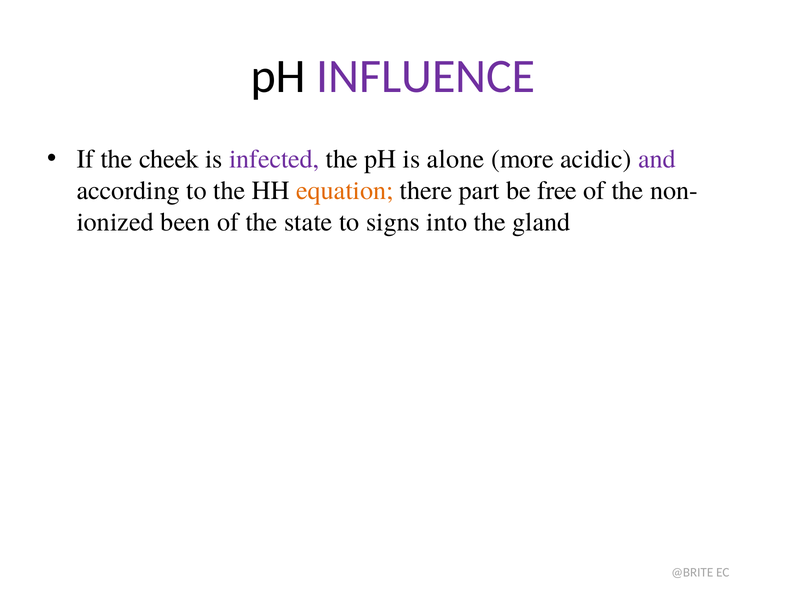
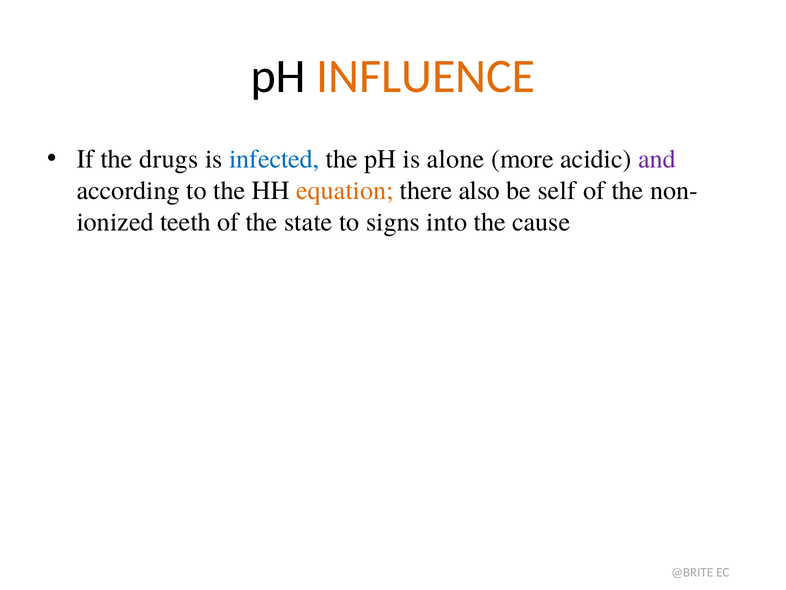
INFLUENCE colour: purple -> orange
cheek: cheek -> drugs
infected colour: purple -> blue
part: part -> also
free: free -> self
been: been -> teeth
gland: gland -> cause
